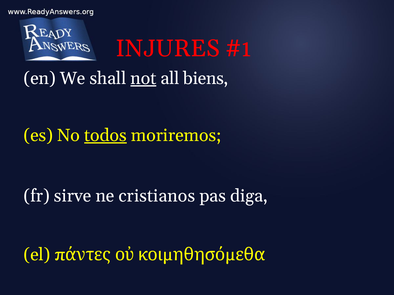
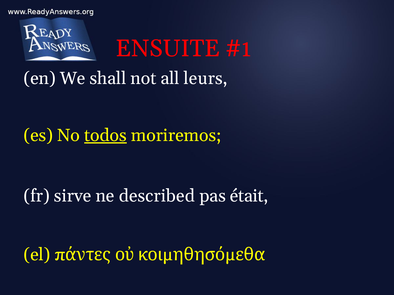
INJURES: INJURES -> ENSUITE
not underline: present -> none
biens: biens -> leurs
cristianos: cristianos -> described
diga: diga -> était
